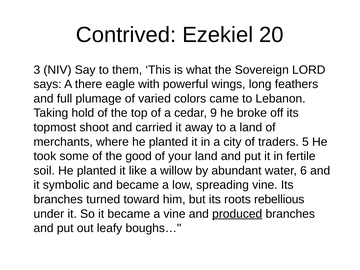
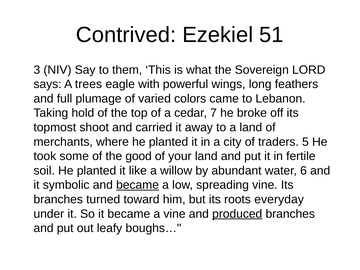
20: 20 -> 51
there: there -> trees
9: 9 -> 7
became at (138, 185) underline: none -> present
rebellious: rebellious -> everyday
